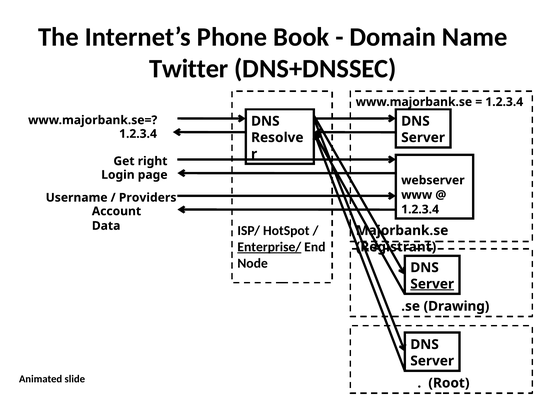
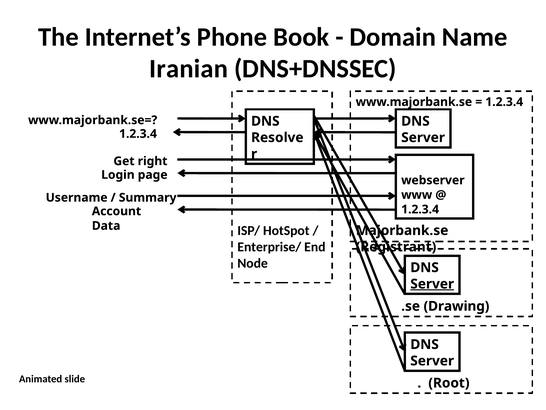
Twitter: Twitter -> Iranian
Providers: Providers -> Summary
Enterprise/ underline: present -> none
